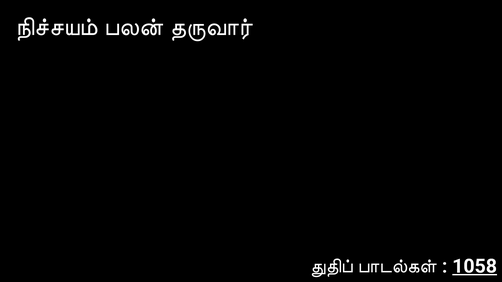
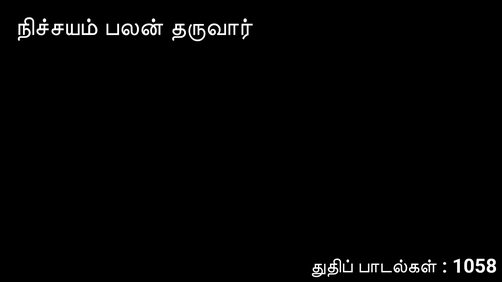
1058 underline: present -> none
